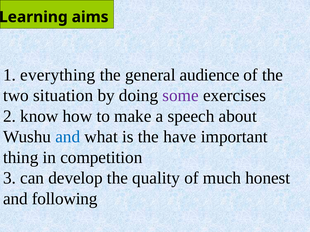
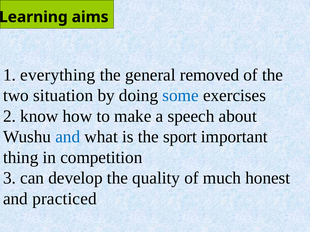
audience: audience -> removed
some colour: purple -> blue
have: have -> sport
following: following -> practiced
